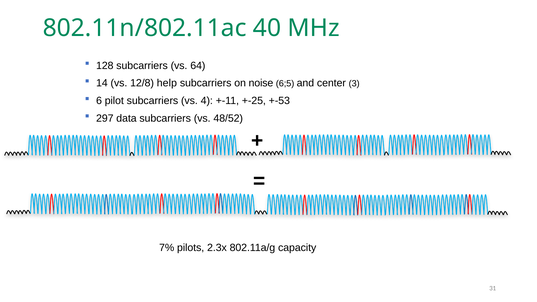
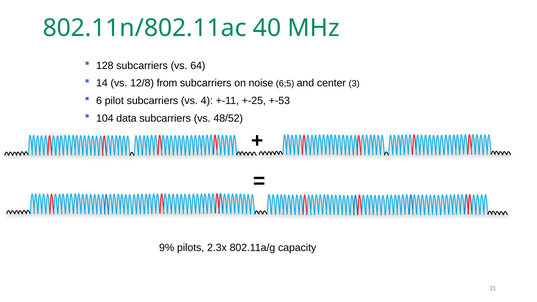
help: help -> from
297: 297 -> 104
7%: 7% -> 9%
